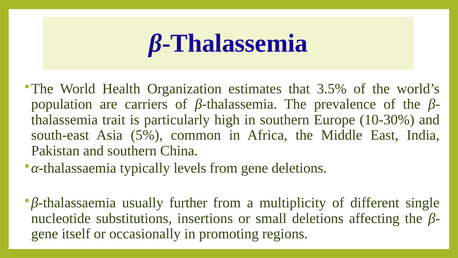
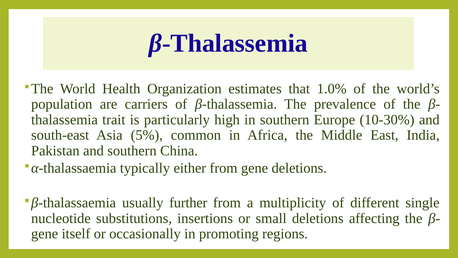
3.5%: 3.5% -> 1.0%
levels: levels -> either
